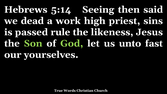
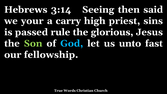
5:14: 5:14 -> 3:14
dead: dead -> your
work: work -> carry
likeness: likeness -> glorious
God colour: light green -> light blue
yourselves: yourselves -> fellowship
